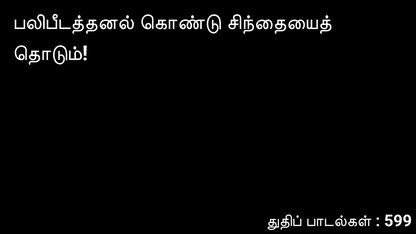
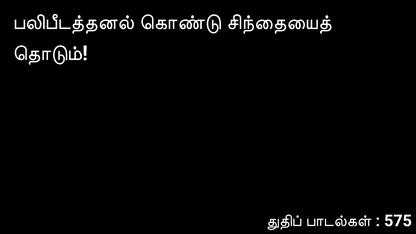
599: 599 -> 575
